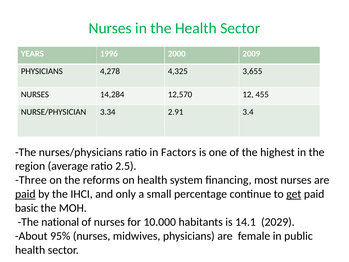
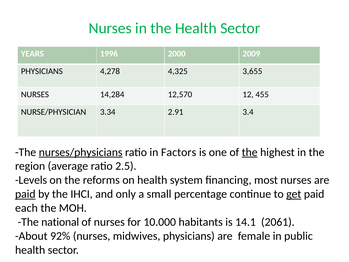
nurses/physicians underline: none -> present
the at (250, 152) underline: none -> present
Three: Three -> Levels
basic: basic -> each
2029: 2029 -> 2061
95%: 95% -> 92%
